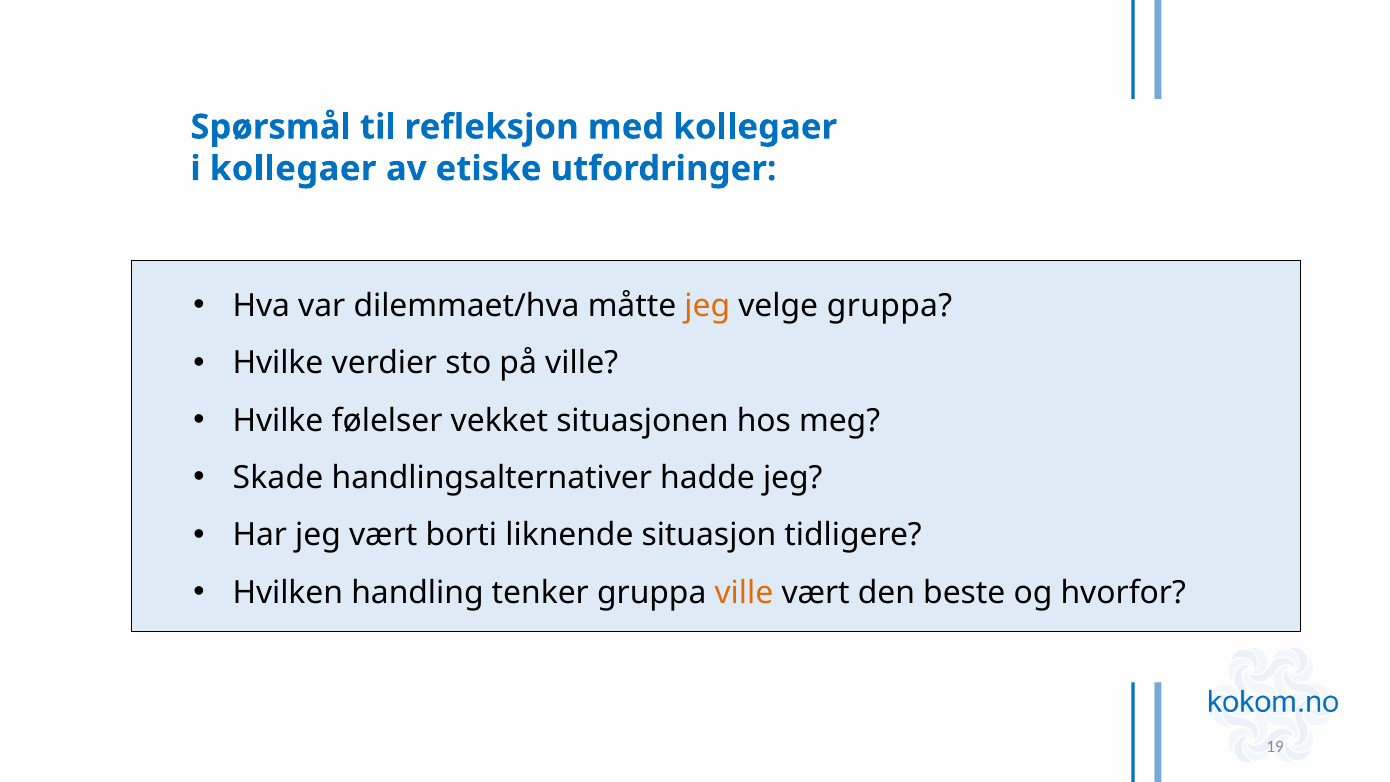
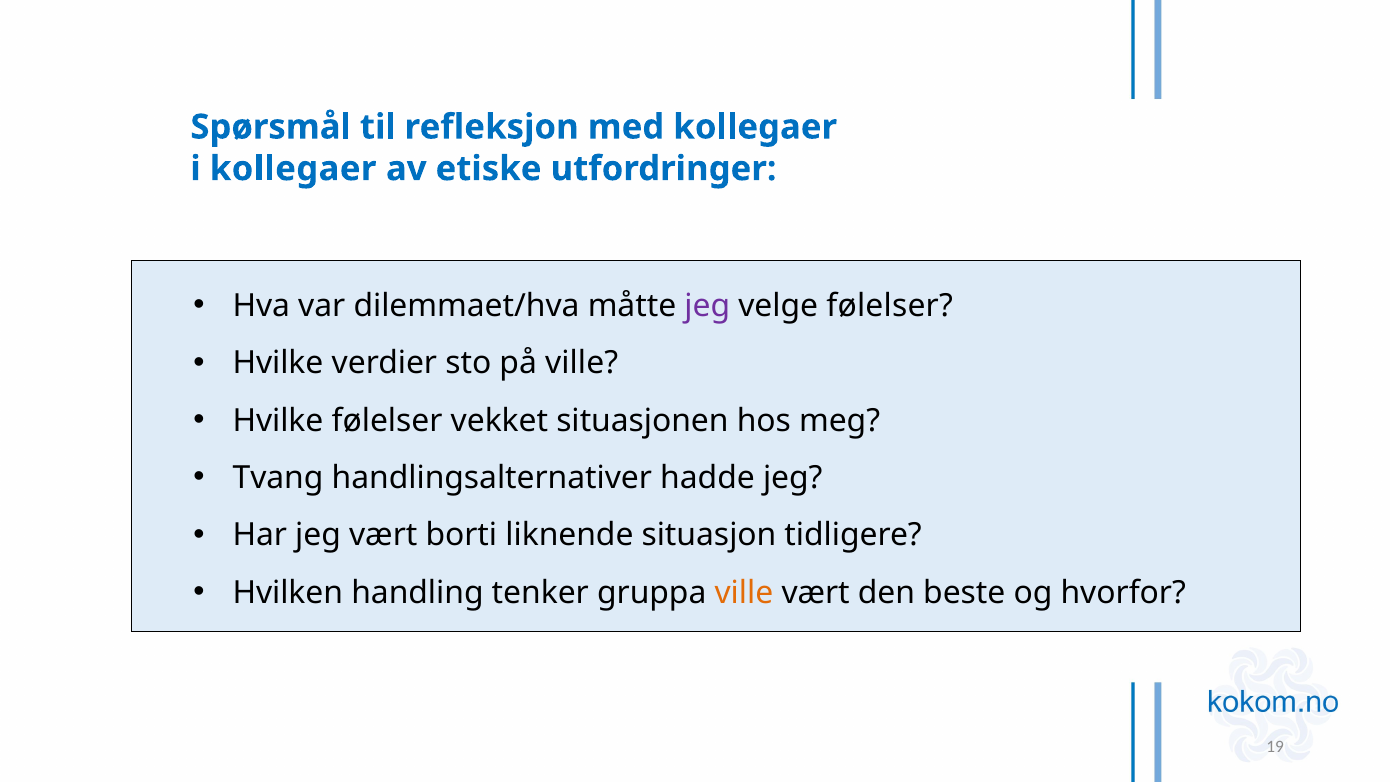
jeg at (707, 306) colour: orange -> purple
velge gruppa: gruppa -> følelser
Skade: Skade -> Tvang
